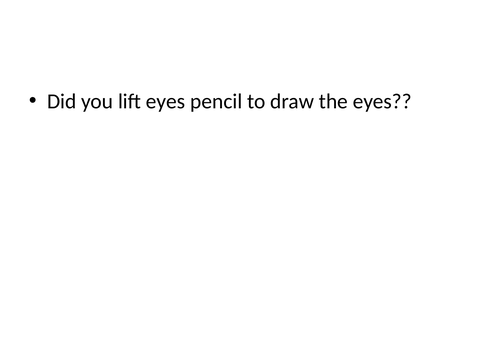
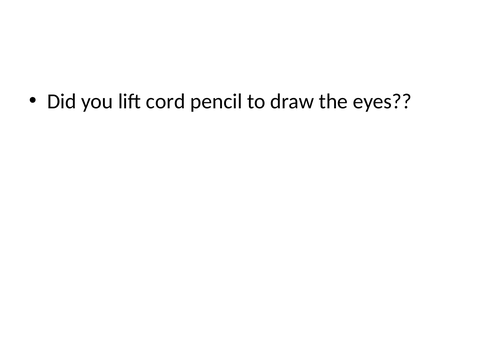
lift eyes: eyes -> cord
